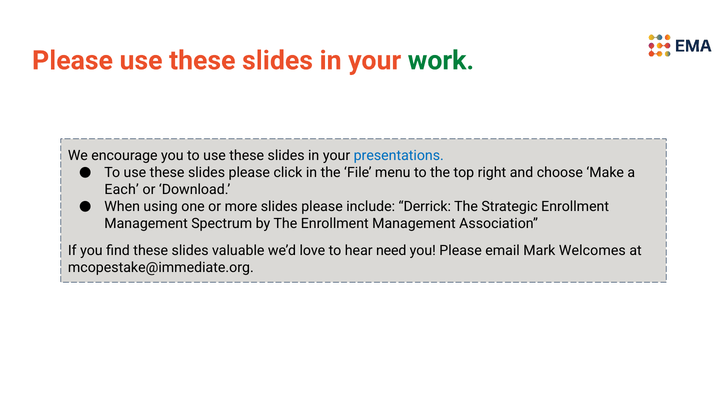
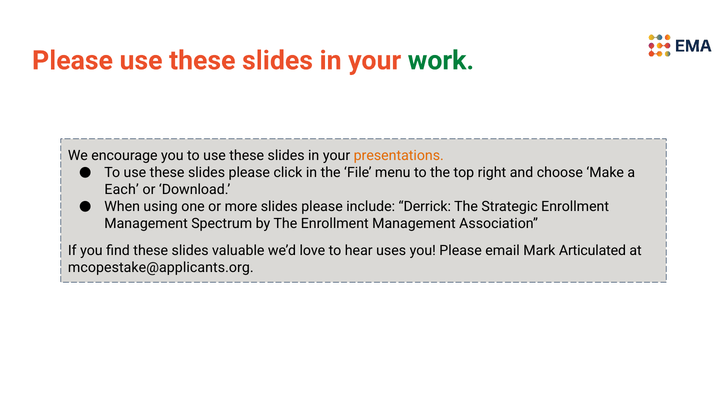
presentations colour: blue -> orange
need: need -> uses
Welcomes: Welcomes -> Articulated
mcopestake@immediate.org: mcopestake@immediate.org -> mcopestake@applicants.org
